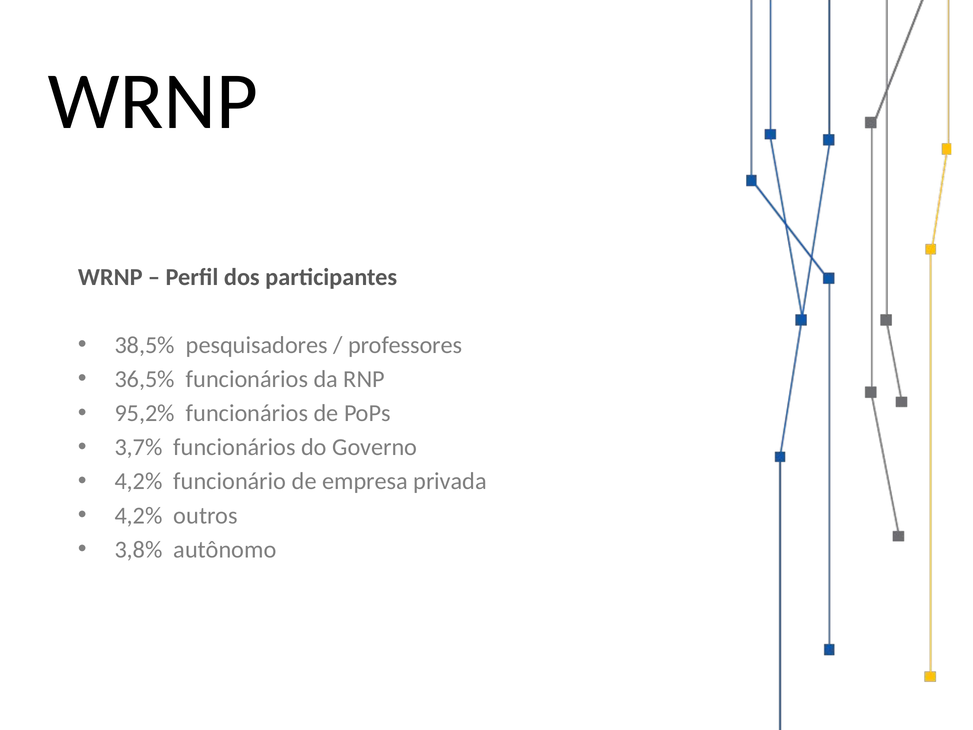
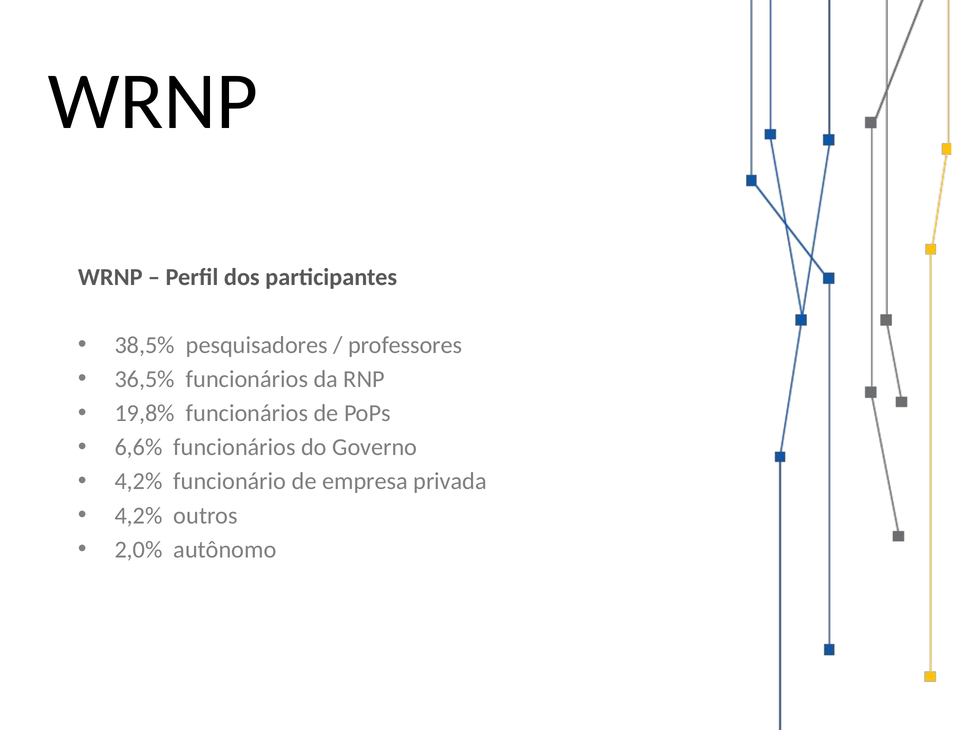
95,2%: 95,2% -> 19,8%
3,7%: 3,7% -> 6,6%
3,8%: 3,8% -> 2,0%
